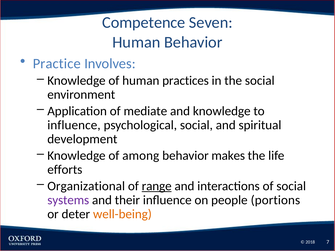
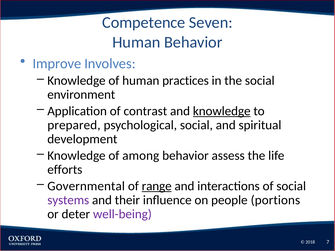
Practice: Practice -> Improve
mediate: mediate -> contrast
knowledge at (222, 111) underline: none -> present
influence at (74, 125): influence -> prepared
makes: makes -> assess
Organizational: Organizational -> Governmental
well-being colour: orange -> purple
